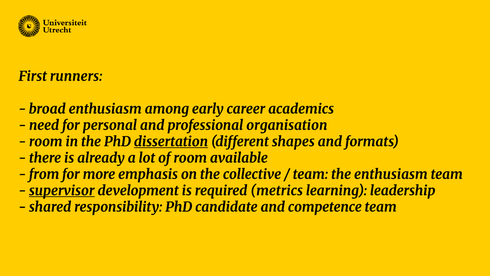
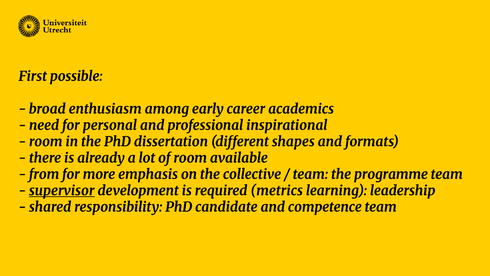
runners: runners -> possible
organisation: organisation -> inspirational
dissertation underline: present -> none
the enthusiasm: enthusiasm -> programme
